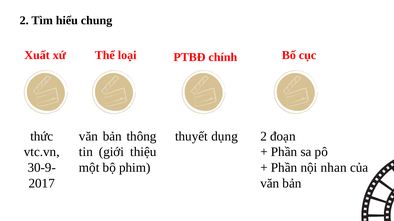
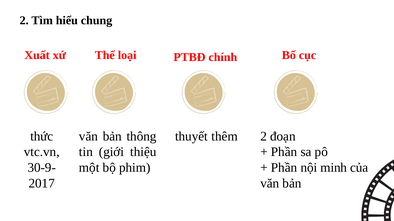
dụng: dụng -> thêm
nhan: nhan -> minh
